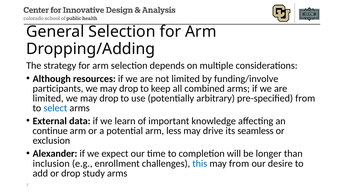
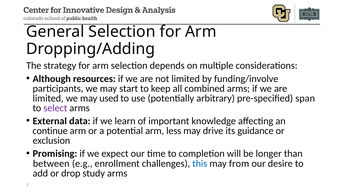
participants we may drop: drop -> start
limited we may drop: drop -> used
pre-specified from: from -> span
select colour: blue -> purple
seamless: seamless -> guidance
Alexander: Alexander -> Promising
inclusion: inclusion -> between
